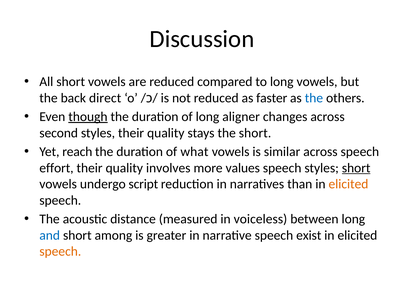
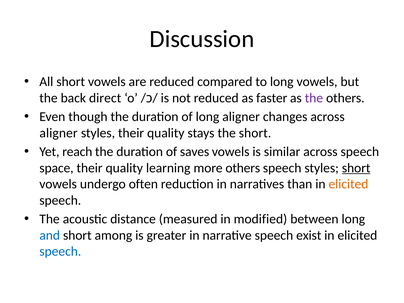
the at (314, 98) colour: blue -> purple
though underline: present -> none
second at (59, 133): second -> aligner
what: what -> saves
effort: effort -> space
involves: involves -> learning
more values: values -> others
script: script -> often
voiceless: voiceless -> modified
speech at (60, 251) colour: orange -> blue
